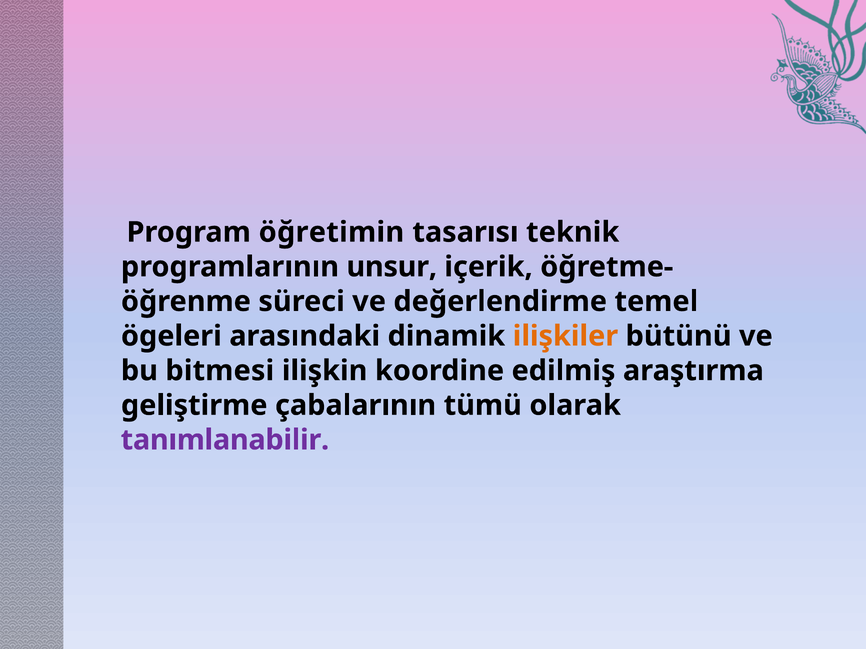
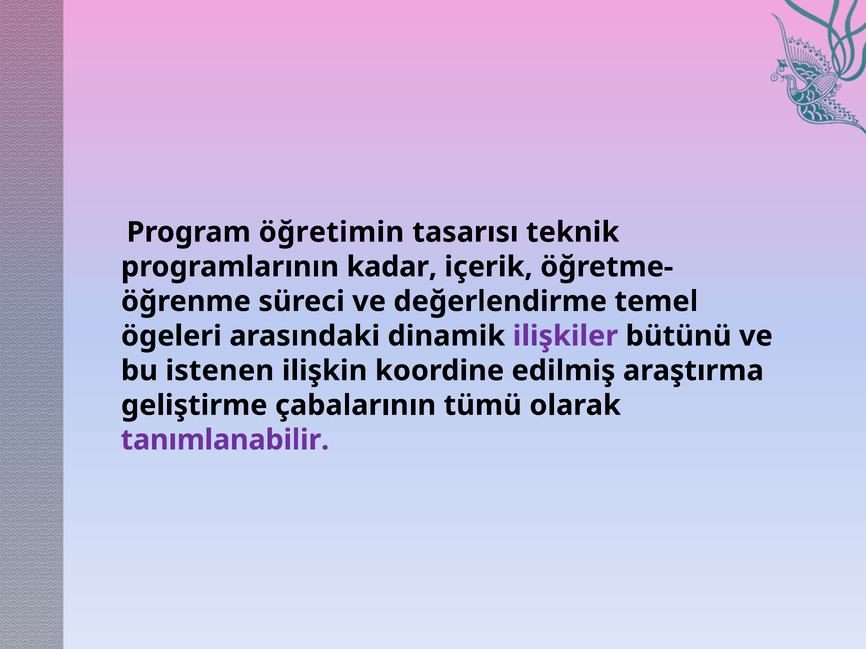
unsur: unsur -> kadar
ilişkiler colour: orange -> purple
bitmesi: bitmesi -> istenen
